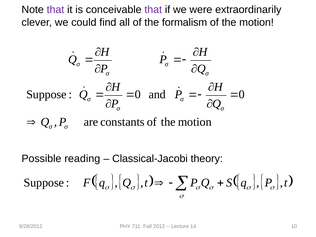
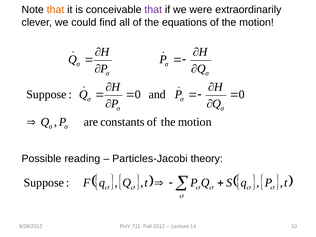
that at (55, 10) colour: purple -> orange
formalism: formalism -> equations
Classical-Jacobi: Classical-Jacobi -> Particles-Jacobi
